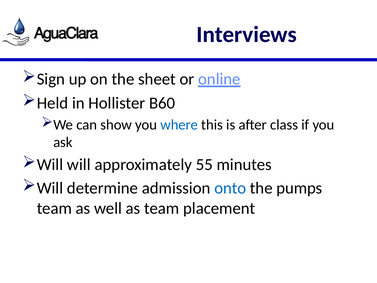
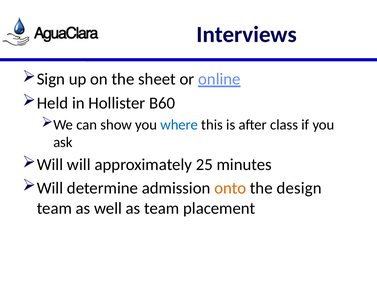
55: 55 -> 25
onto colour: blue -> orange
pumps: pumps -> design
